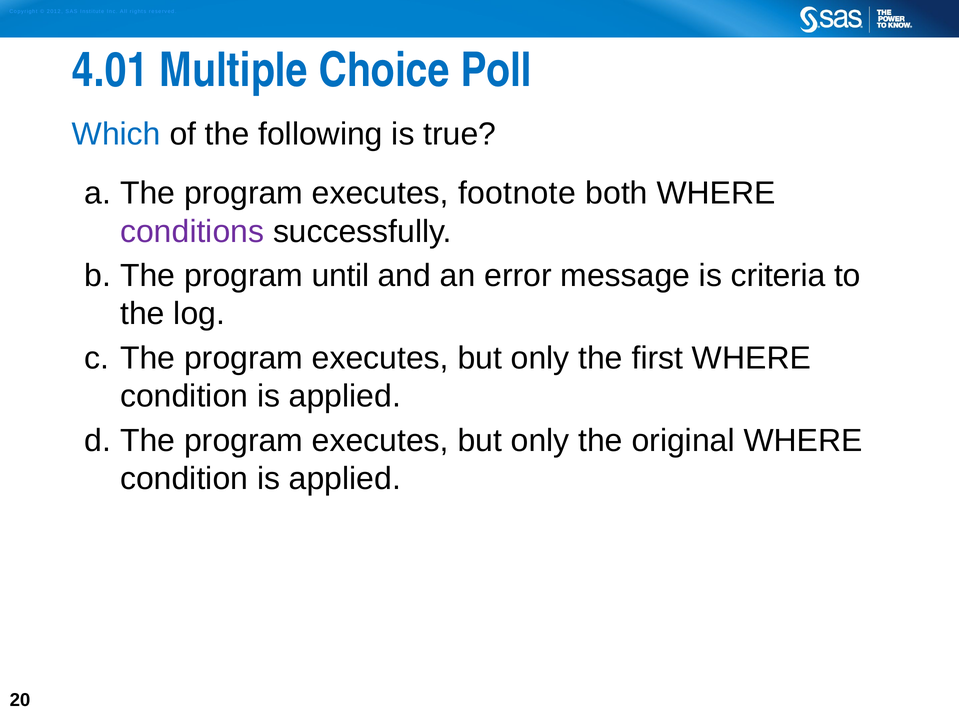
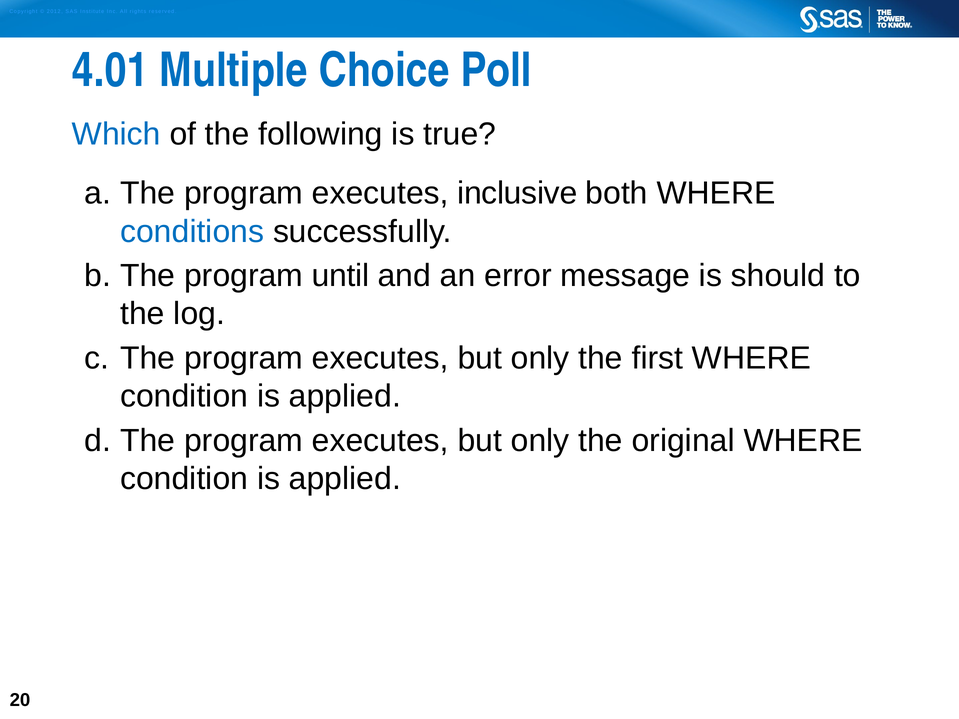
footnote: footnote -> inclusive
conditions colour: purple -> blue
criteria: criteria -> should
